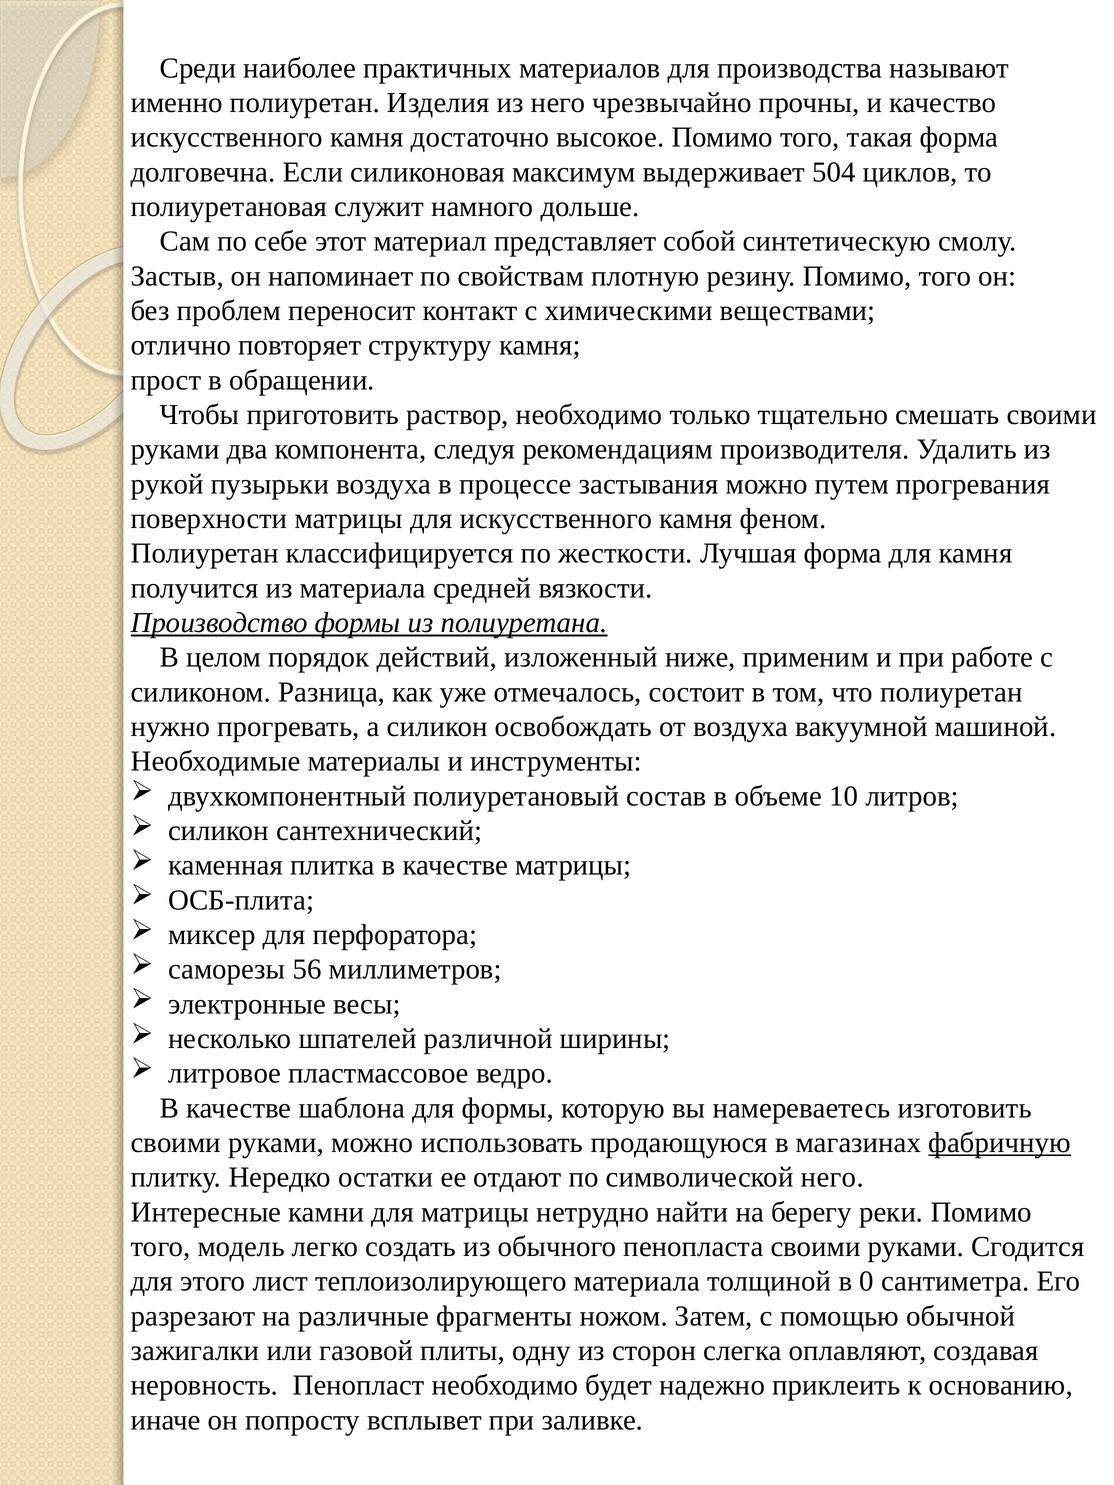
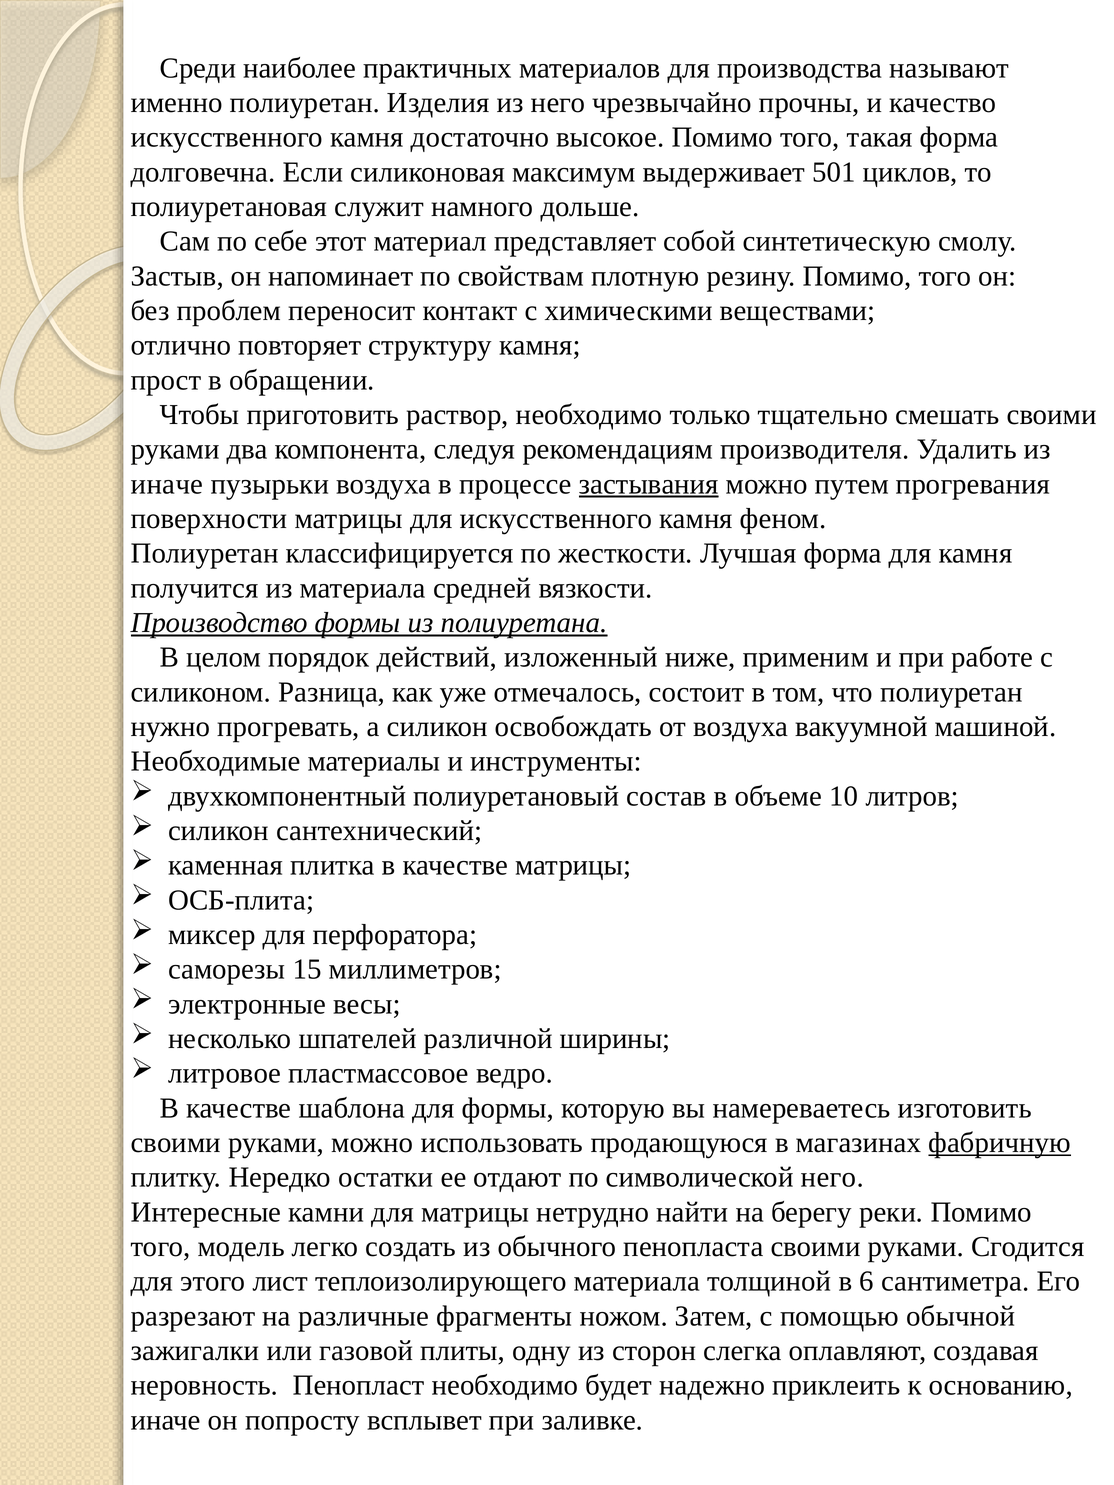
504: 504 -> 501
рукой at (167, 484): рукой -> иначе
застывания underline: none -> present
56: 56 -> 15
0: 0 -> 6
